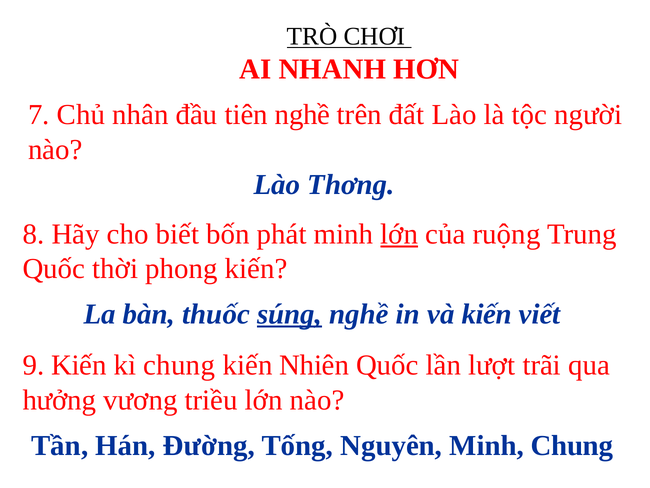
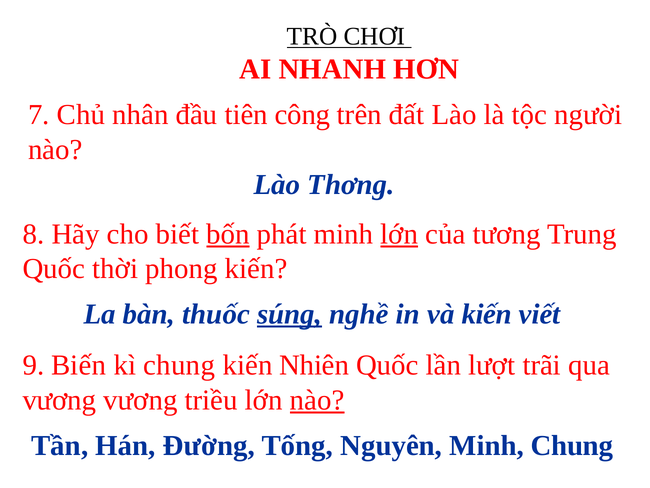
tiên nghề: nghề -> công
bốn underline: none -> present
ruộng: ruộng -> tương
9 Kiến: Kiến -> Biến
hưởng at (59, 400): hưởng -> vương
nào at (317, 400) underline: none -> present
